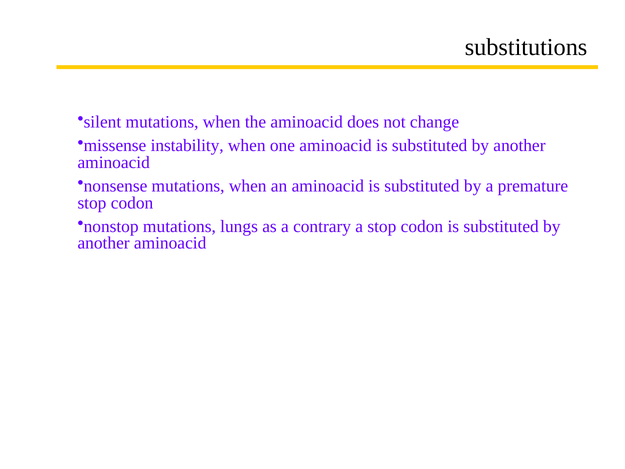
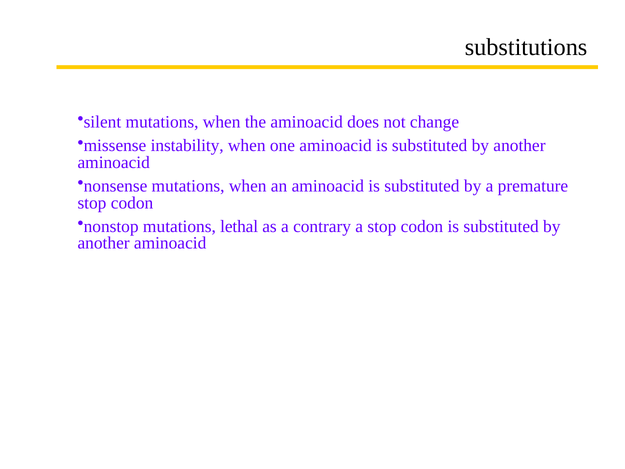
lungs: lungs -> lethal
